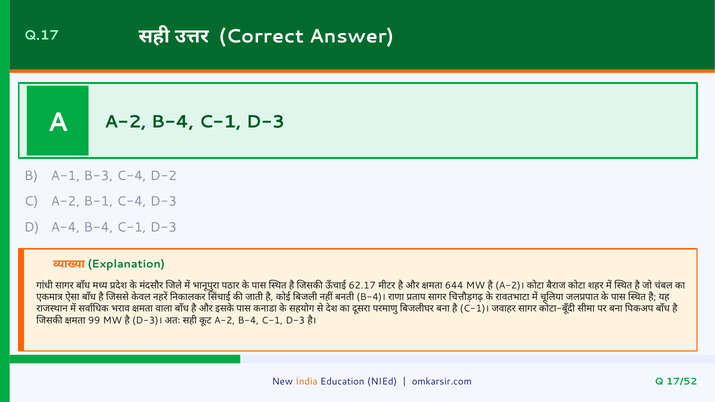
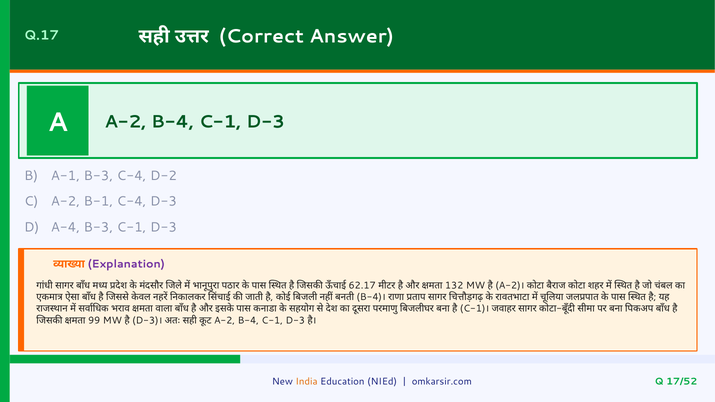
A-4 B-4: B-4 -> B-3
Explanation colour: green -> purple
644: 644 -> 132
